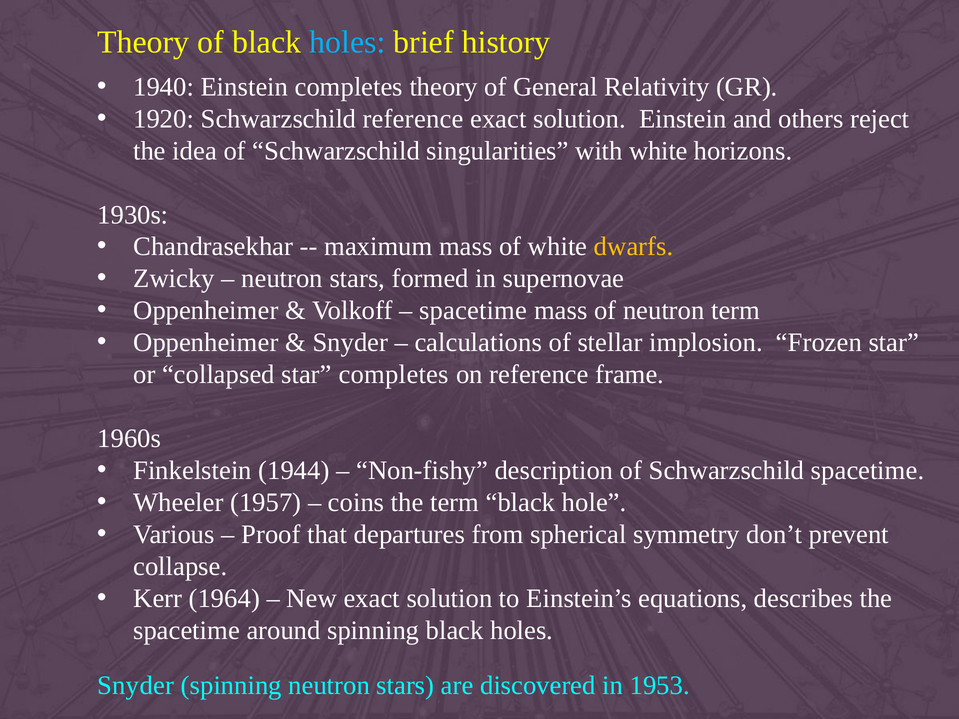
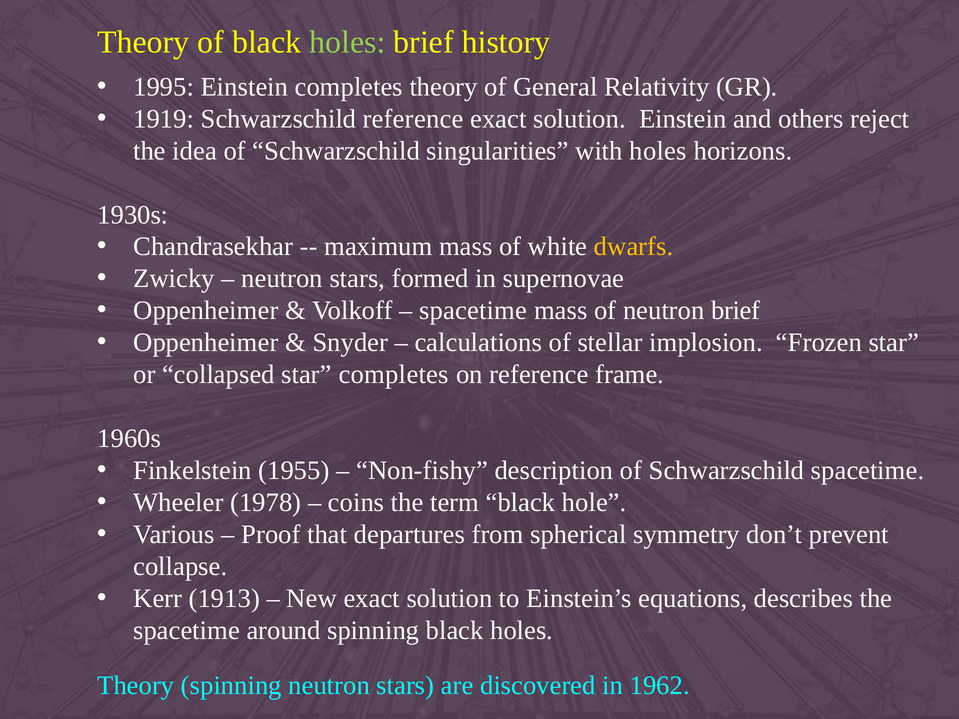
holes at (347, 42) colour: light blue -> light green
1940: 1940 -> 1995
1920: 1920 -> 1919
with white: white -> holes
neutron term: term -> brief
1944: 1944 -> 1955
1957: 1957 -> 1978
1964: 1964 -> 1913
Snyder at (136, 686): Snyder -> Theory
1953: 1953 -> 1962
